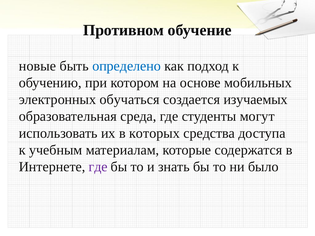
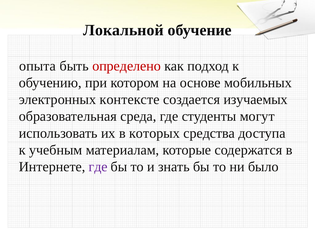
Противном: Противном -> Локальной
новые: новые -> опыта
определено colour: blue -> red
обучаться: обучаться -> контексте
